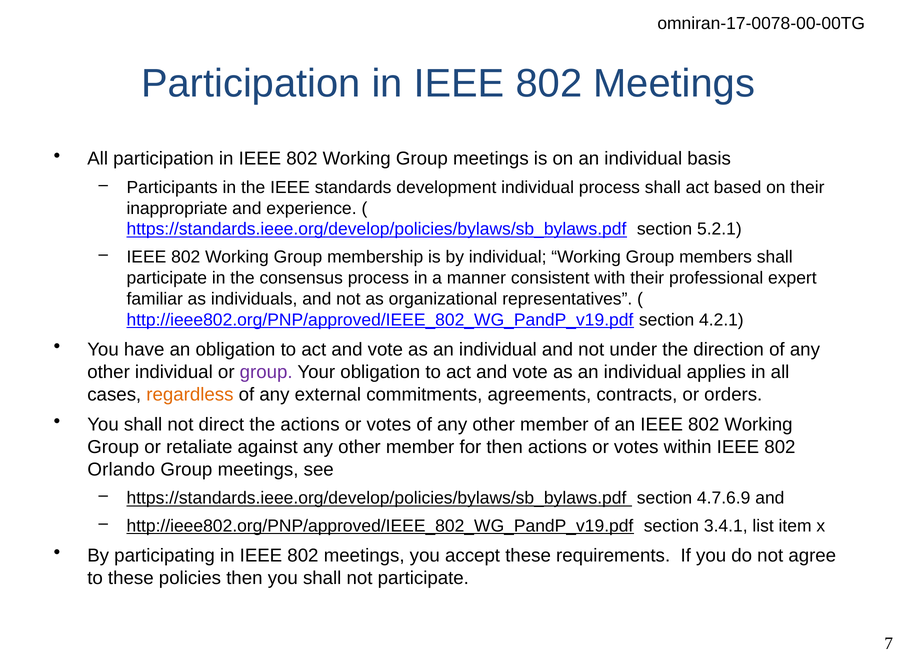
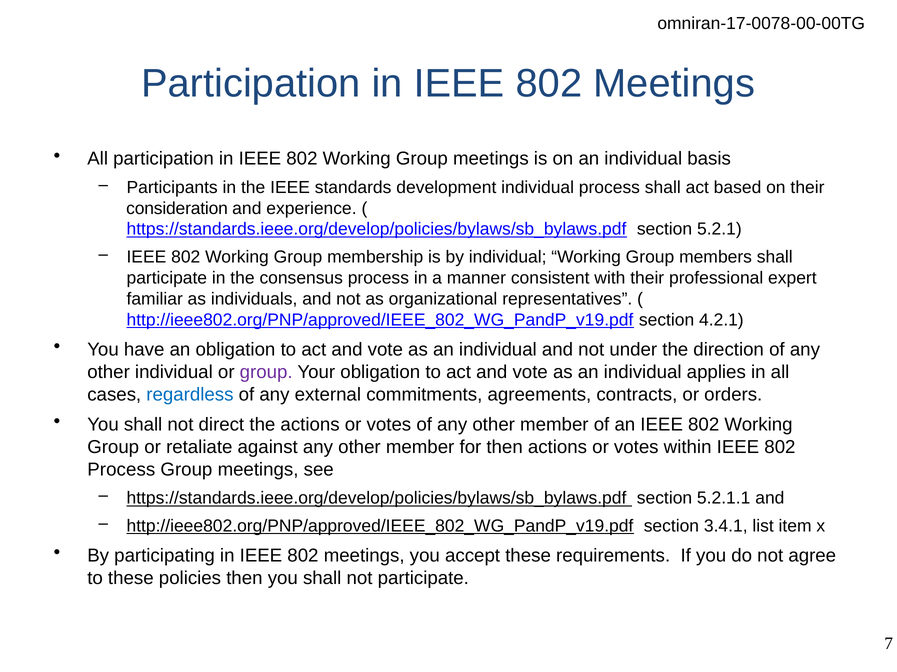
inappropriate: inappropriate -> consideration
regardless colour: orange -> blue
Orlando at (121, 470): Orlando -> Process
4.7.6.9: 4.7.6.9 -> 5.2.1.1
